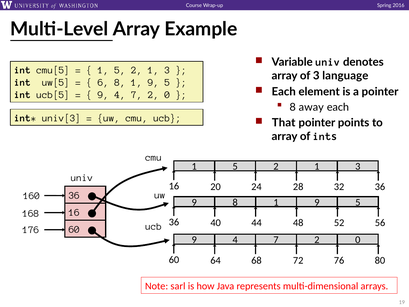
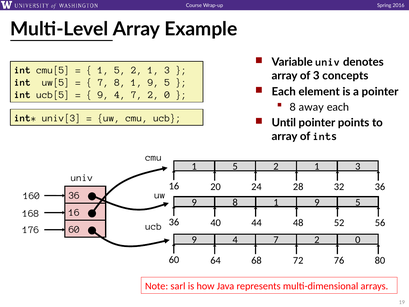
language: language -> concepts
6 at (103, 82): 6 -> 7
That: That -> Until
